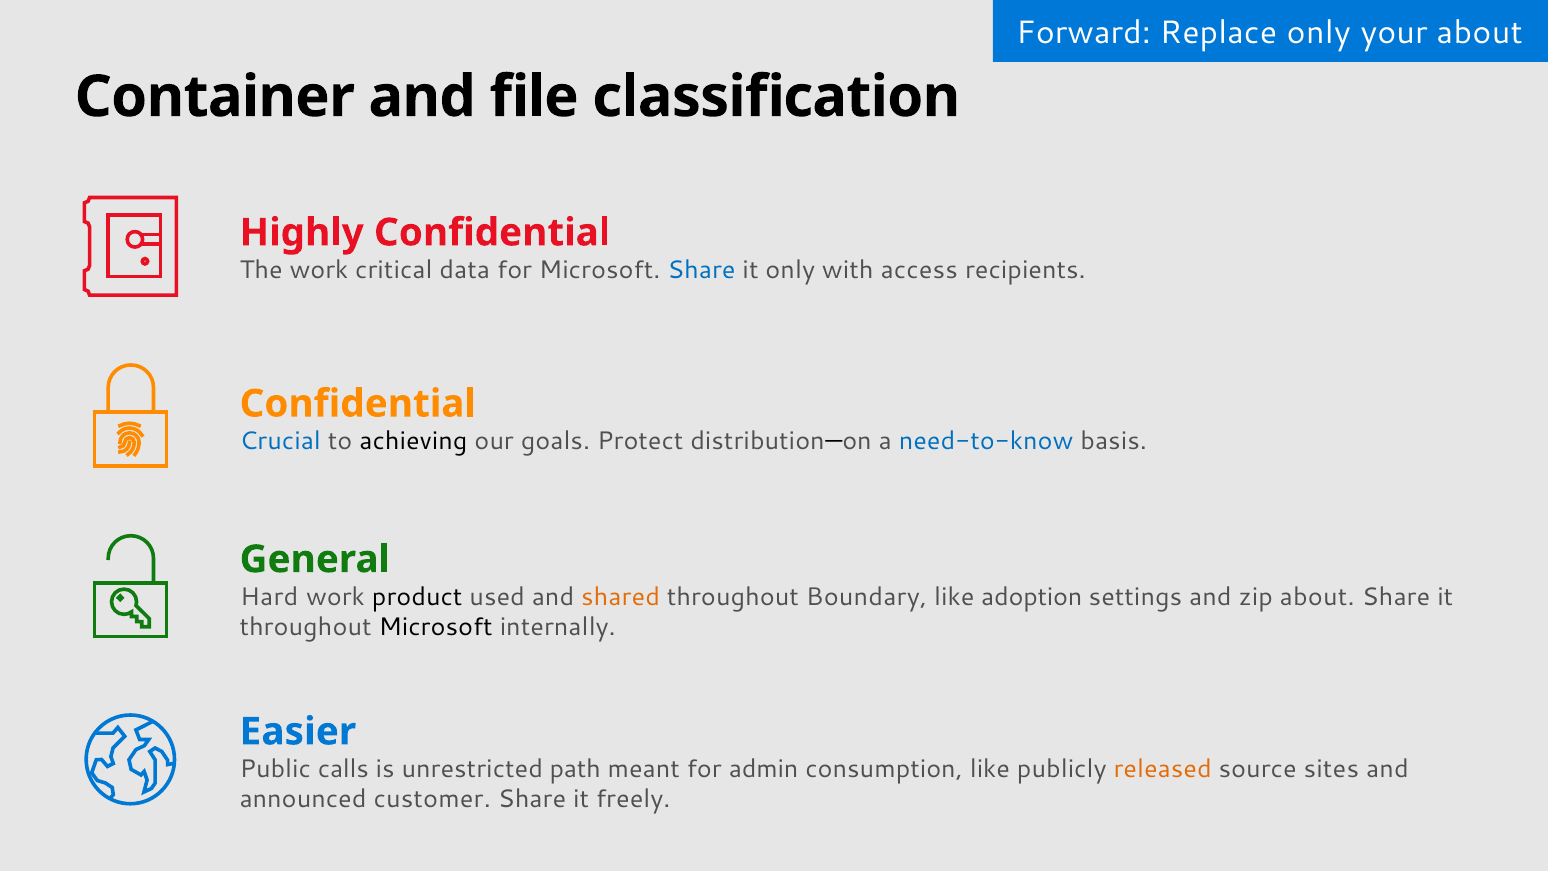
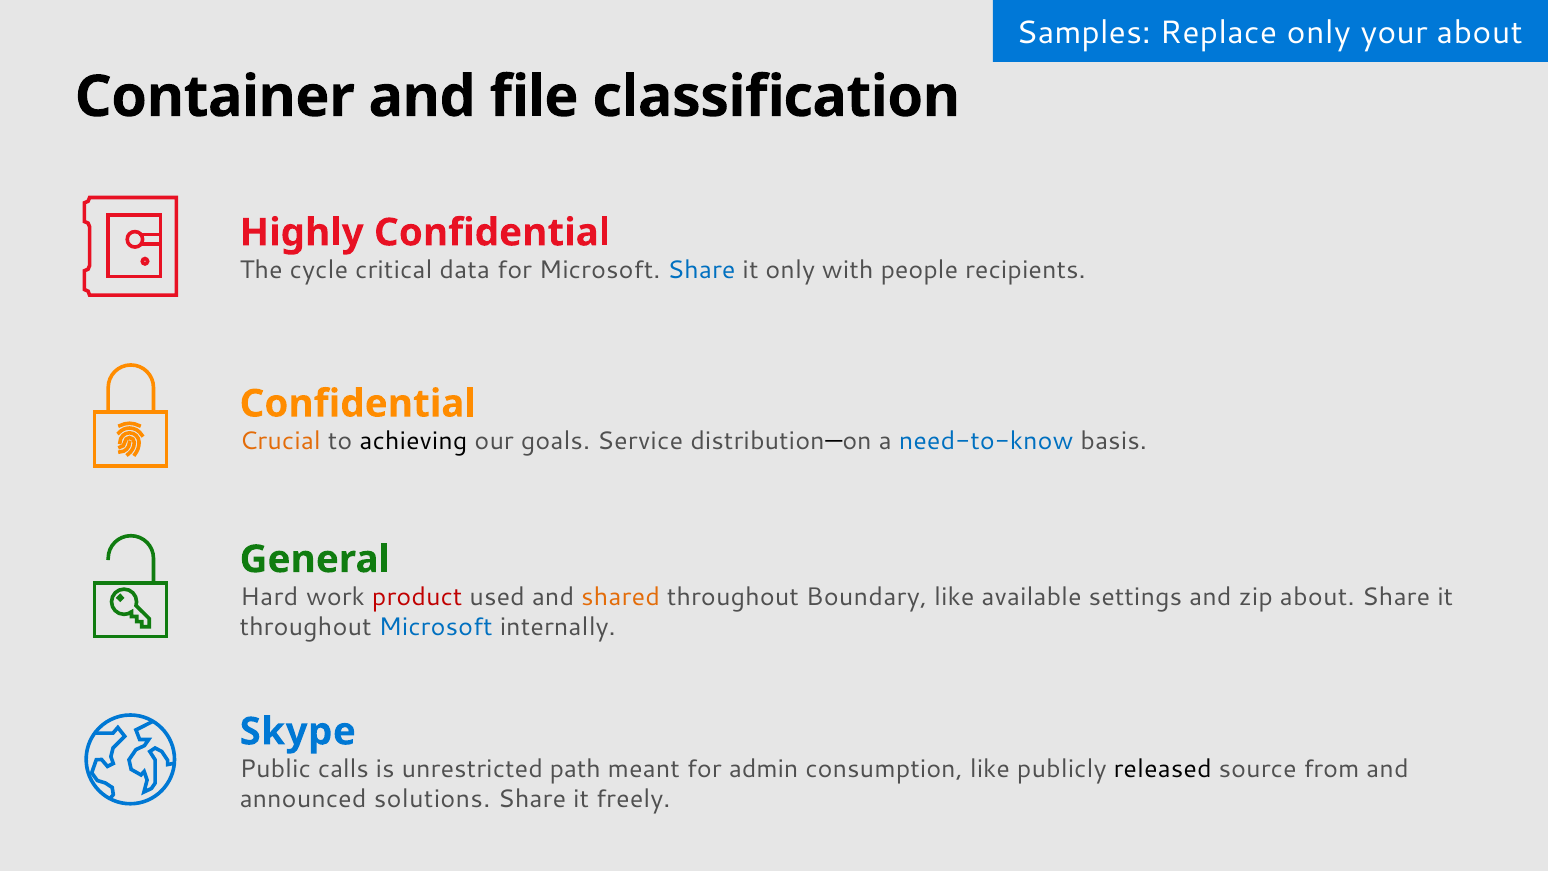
Forward: Forward -> Samples
The work: work -> cycle
access: access -> people
Crucial colour: blue -> orange
Protect: Protect -> Service
product colour: black -> red
adoption: adoption -> available
Microsoft at (436, 627) colour: black -> blue
Easier: Easier -> Skype
released colour: orange -> black
sites: sites -> from
customer: customer -> solutions
